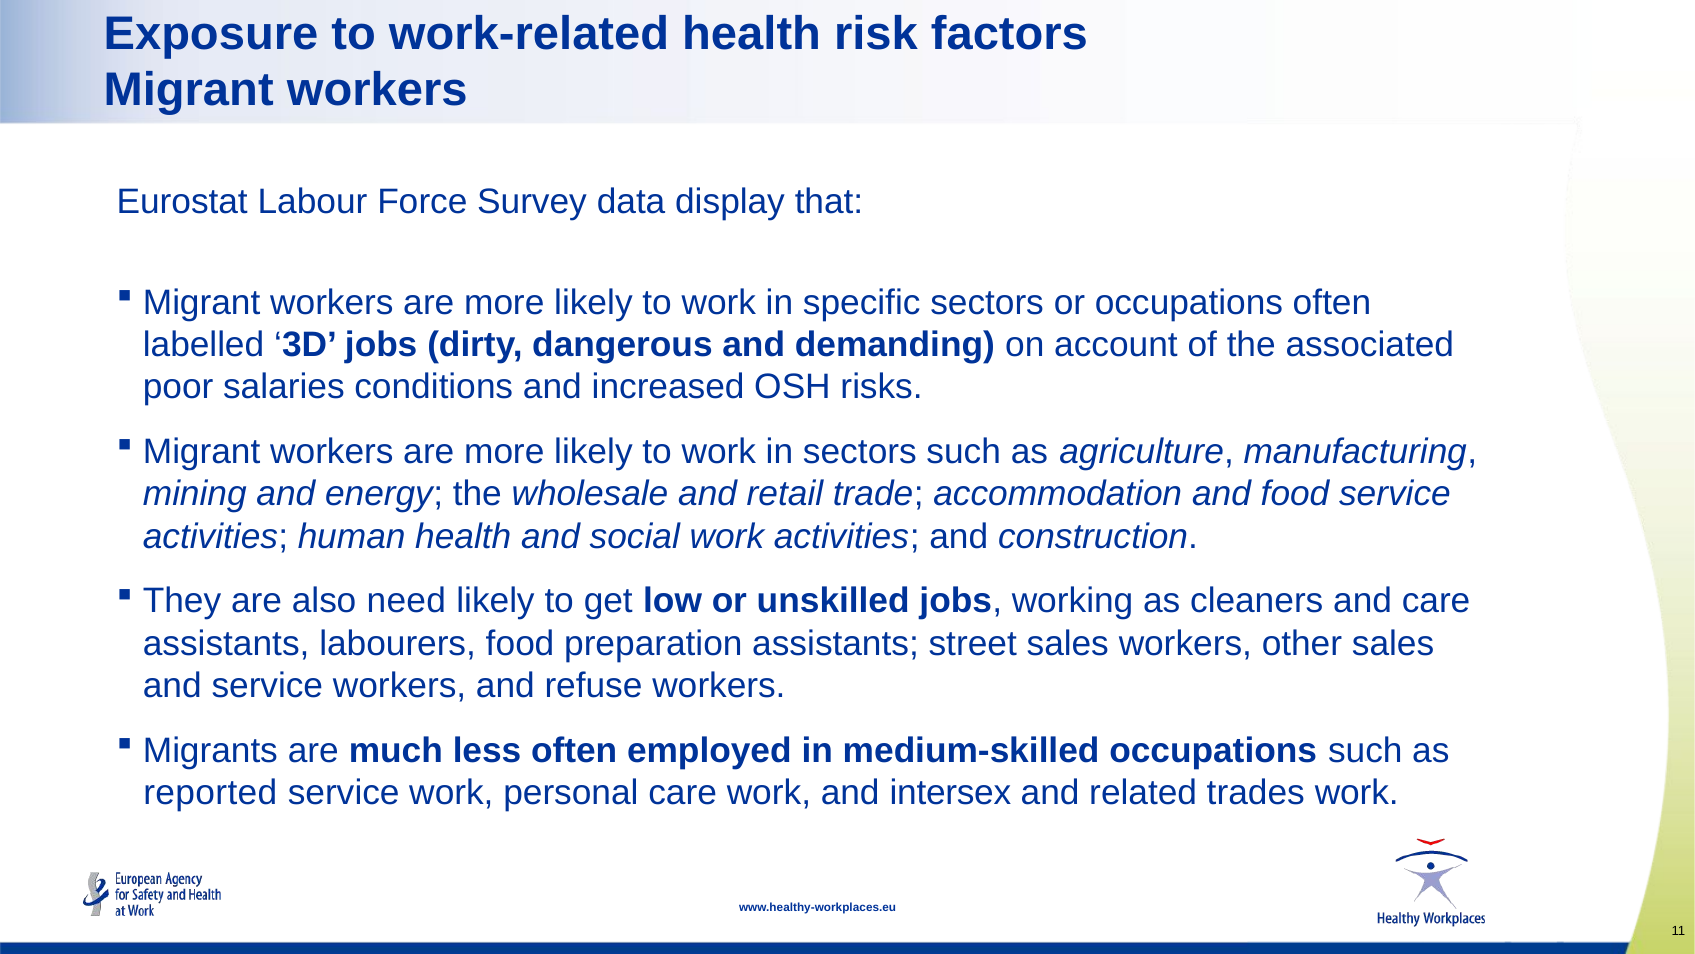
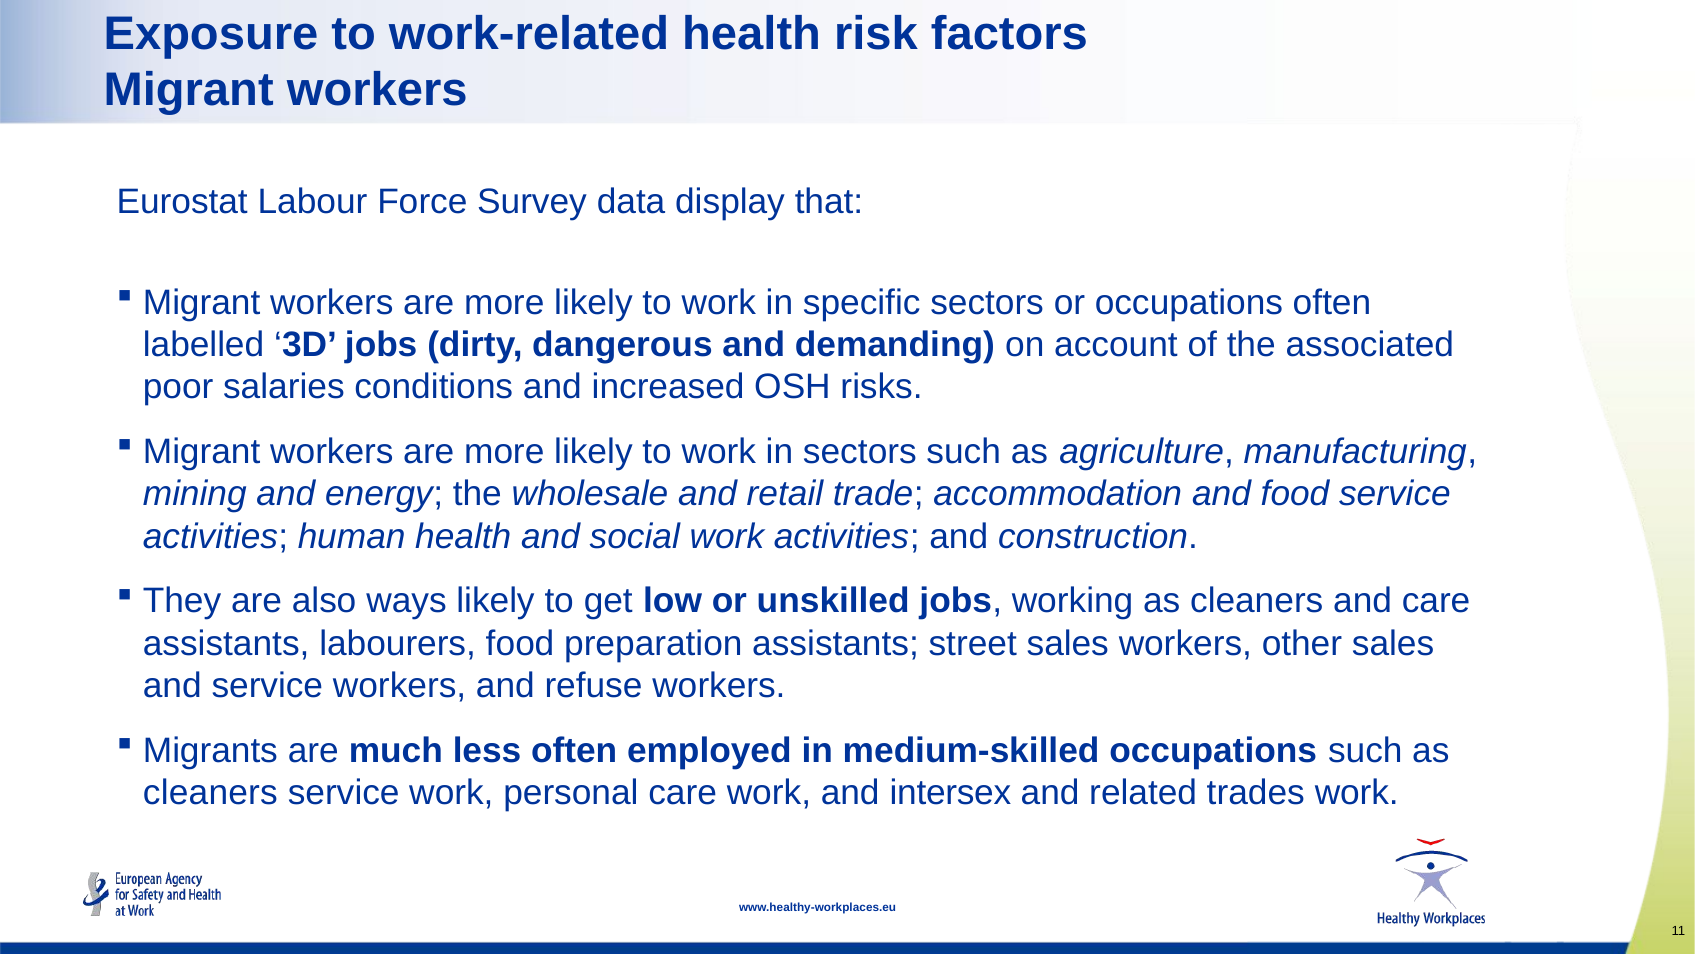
need: need -> ways
reported at (210, 792): reported -> cleaners
